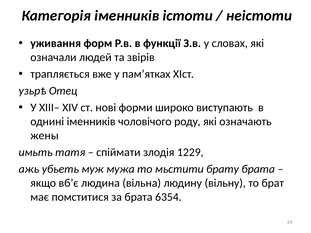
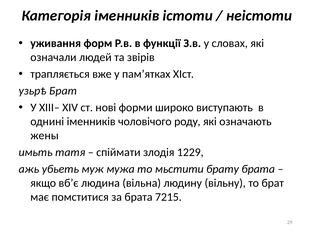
узьрѣ Отец: Отец -> Брат
6354: 6354 -> 7215
